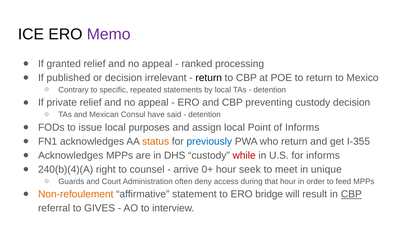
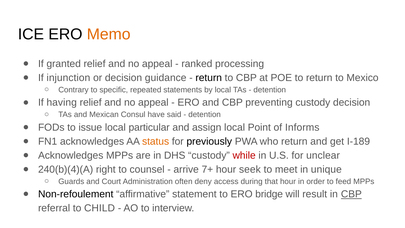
Memo colour: purple -> orange
published: published -> injunction
irrelevant: irrelevant -> guidance
private: private -> having
purposes: purposes -> particular
previously colour: blue -> black
I-355: I-355 -> I-189
for informs: informs -> unclear
0+: 0+ -> 7+
Non-refoulement colour: orange -> black
GIVES: GIVES -> CHILD
